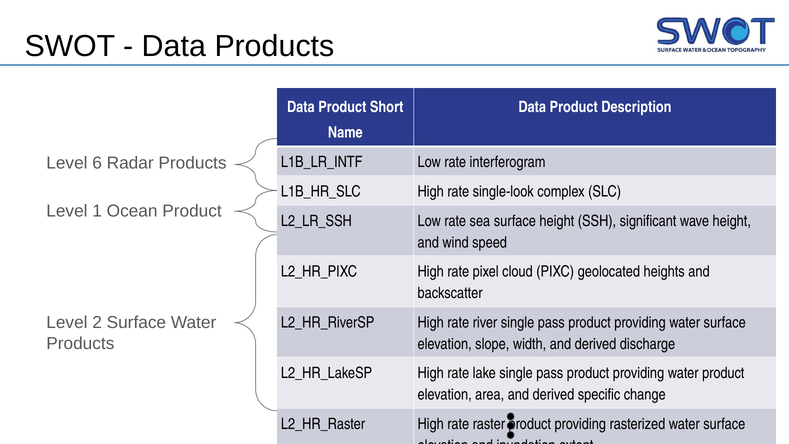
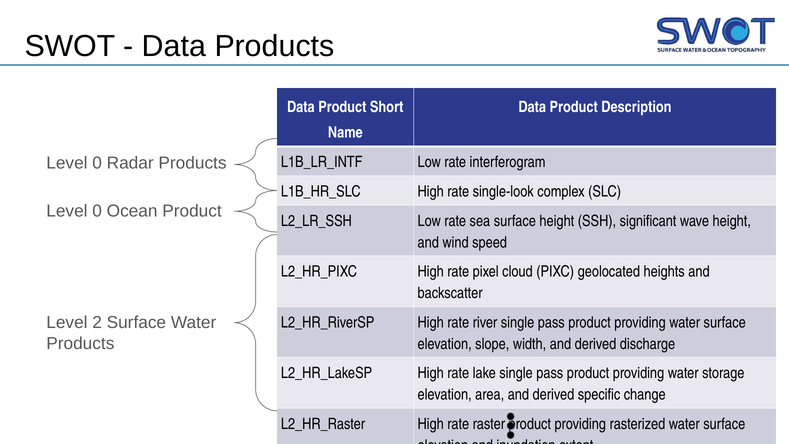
6 at (97, 163): 6 -> 0
1 at (97, 211): 1 -> 0
water product: product -> storage
